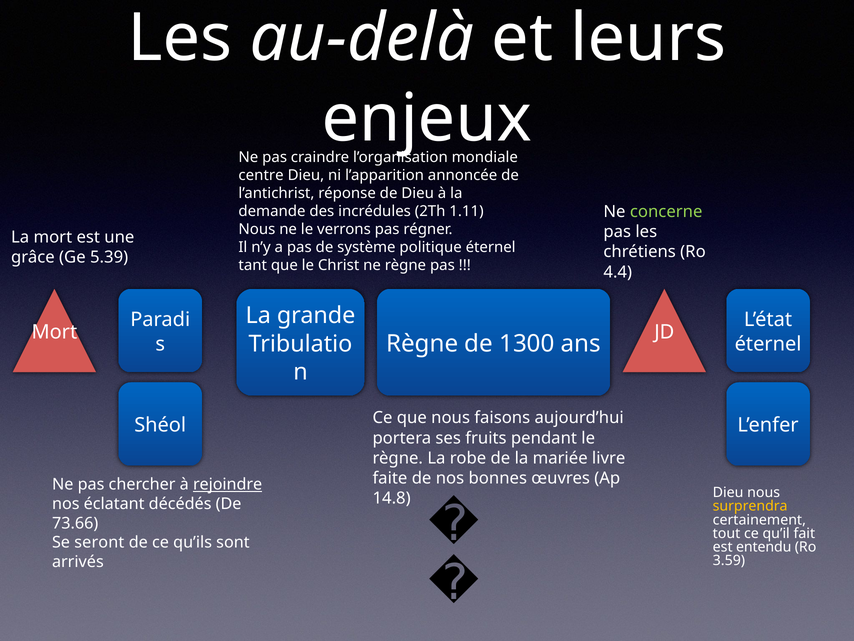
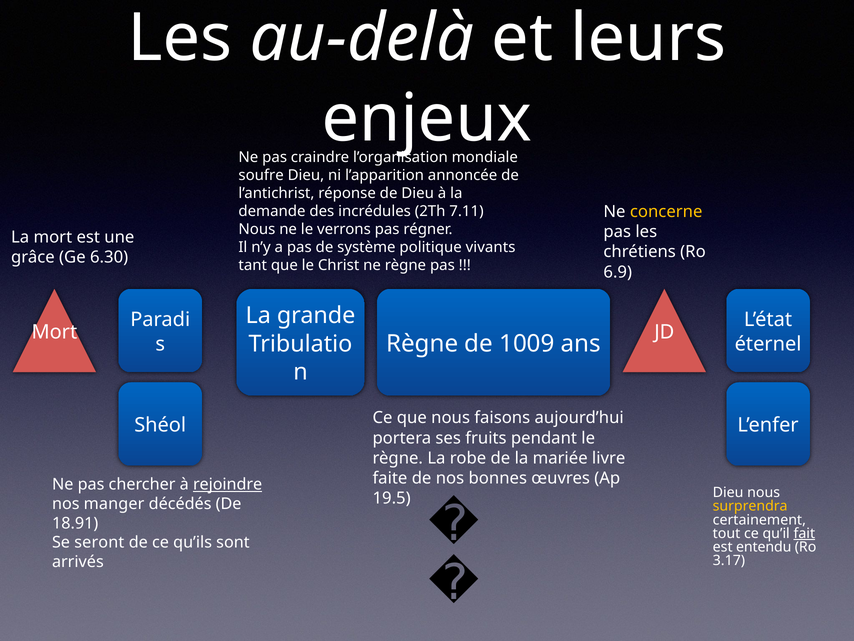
centre: centre -> soufre
1.11: 1.11 -> 7.11
concerne colour: light green -> yellow
politique éternel: éternel -> vivants
5.39: 5.39 -> 6.30
4.4: 4.4 -> 6.9
1300: 1300 -> 1009
14.8: 14.8 -> 19.5
éclatant: éclatant -> manger
73.66: 73.66 -> 18.91
fait underline: none -> present
3.59: 3.59 -> 3.17
